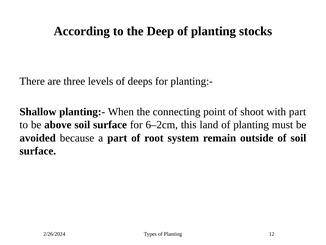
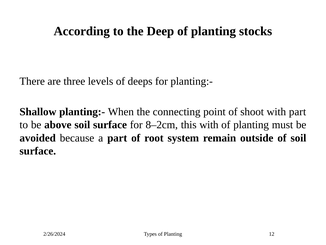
6–2cm: 6–2cm -> 8–2cm
this land: land -> with
